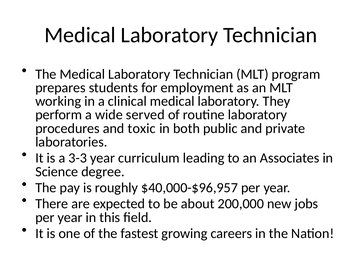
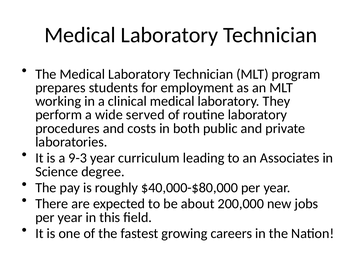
toxic: toxic -> costs
3-3: 3-3 -> 9-3
$40,000-$96,957: $40,000-$96,957 -> $40,000-$80,000
